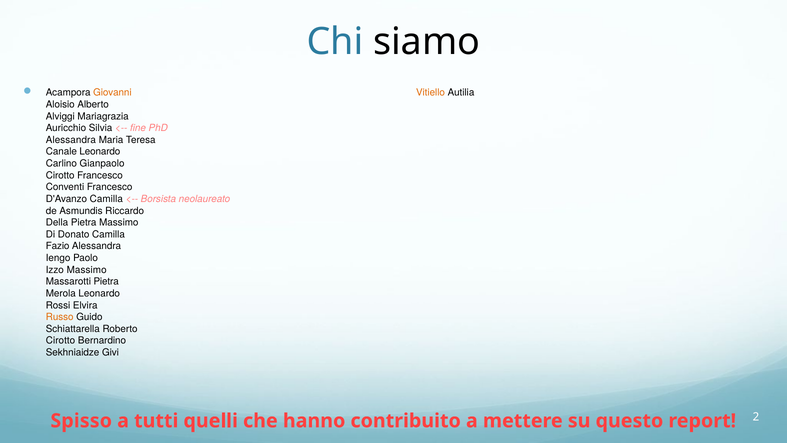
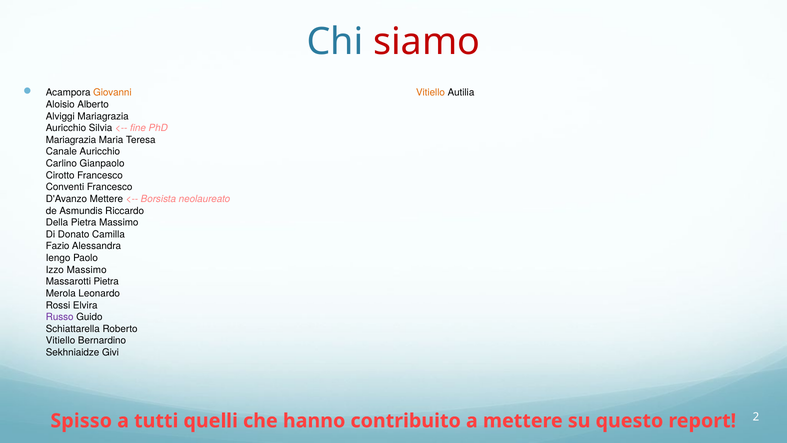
siamo colour: black -> red
Alessandra at (71, 140): Alessandra -> Mariagrazia
Canale Leonardo: Leonardo -> Auricchio
D'Avanzo Camilla: Camilla -> Mettere
Russo colour: orange -> purple
Cirotto at (61, 340): Cirotto -> Vitiello
